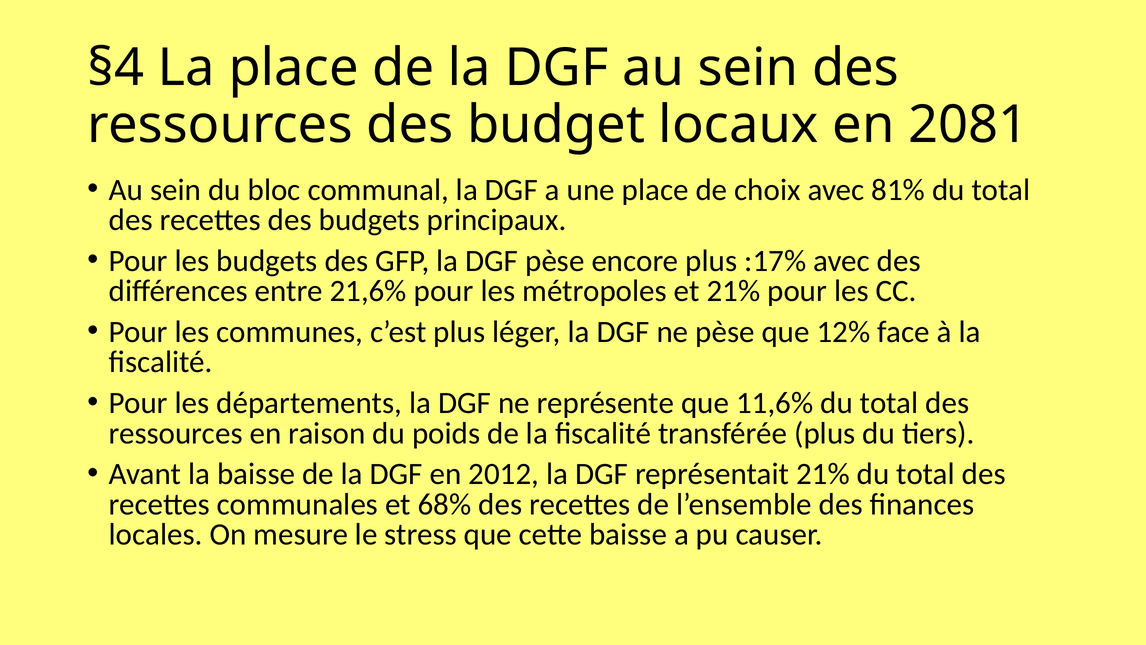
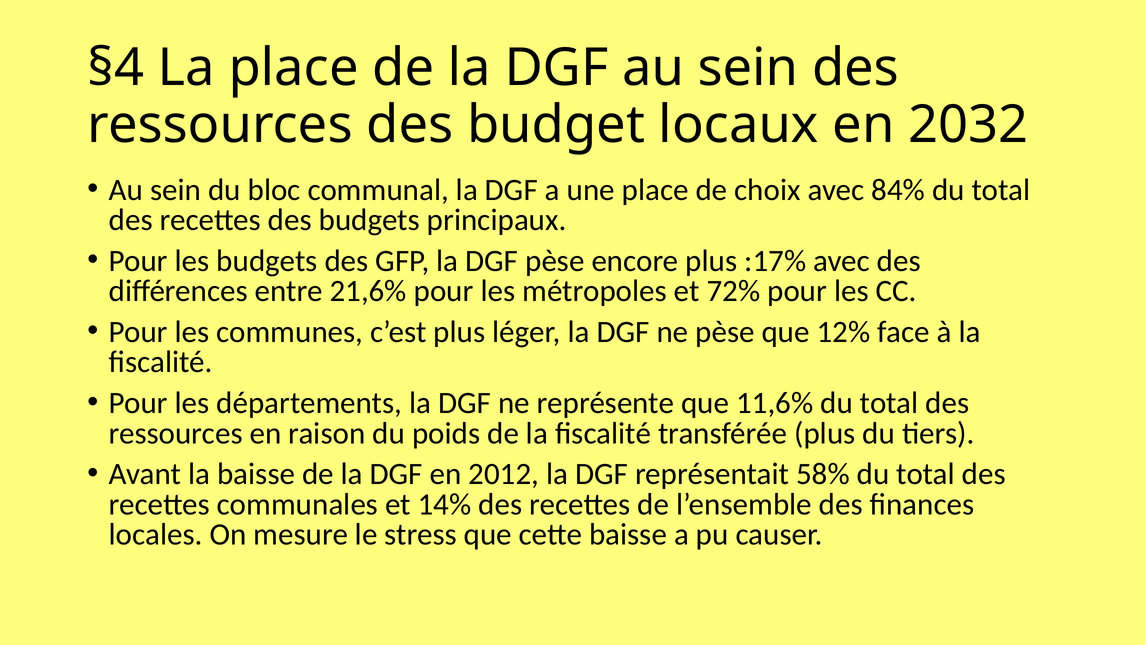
2081: 2081 -> 2032
81%: 81% -> 84%
et 21%: 21% -> 72%
représentait 21%: 21% -> 58%
68%: 68% -> 14%
